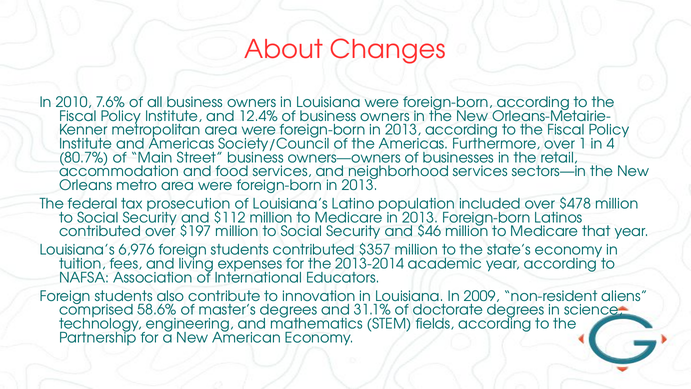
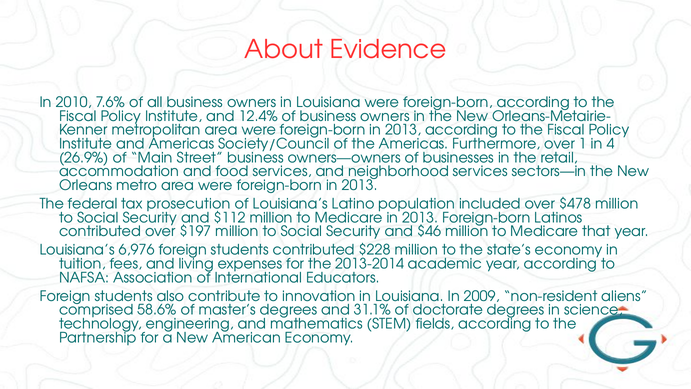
Changes: Changes -> Evidence
80.7%: 80.7% -> 26.9%
$357: $357 -> $228
